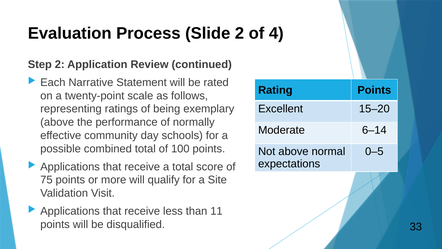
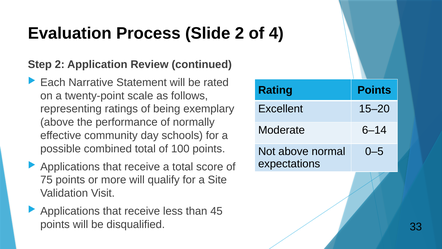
11: 11 -> 45
